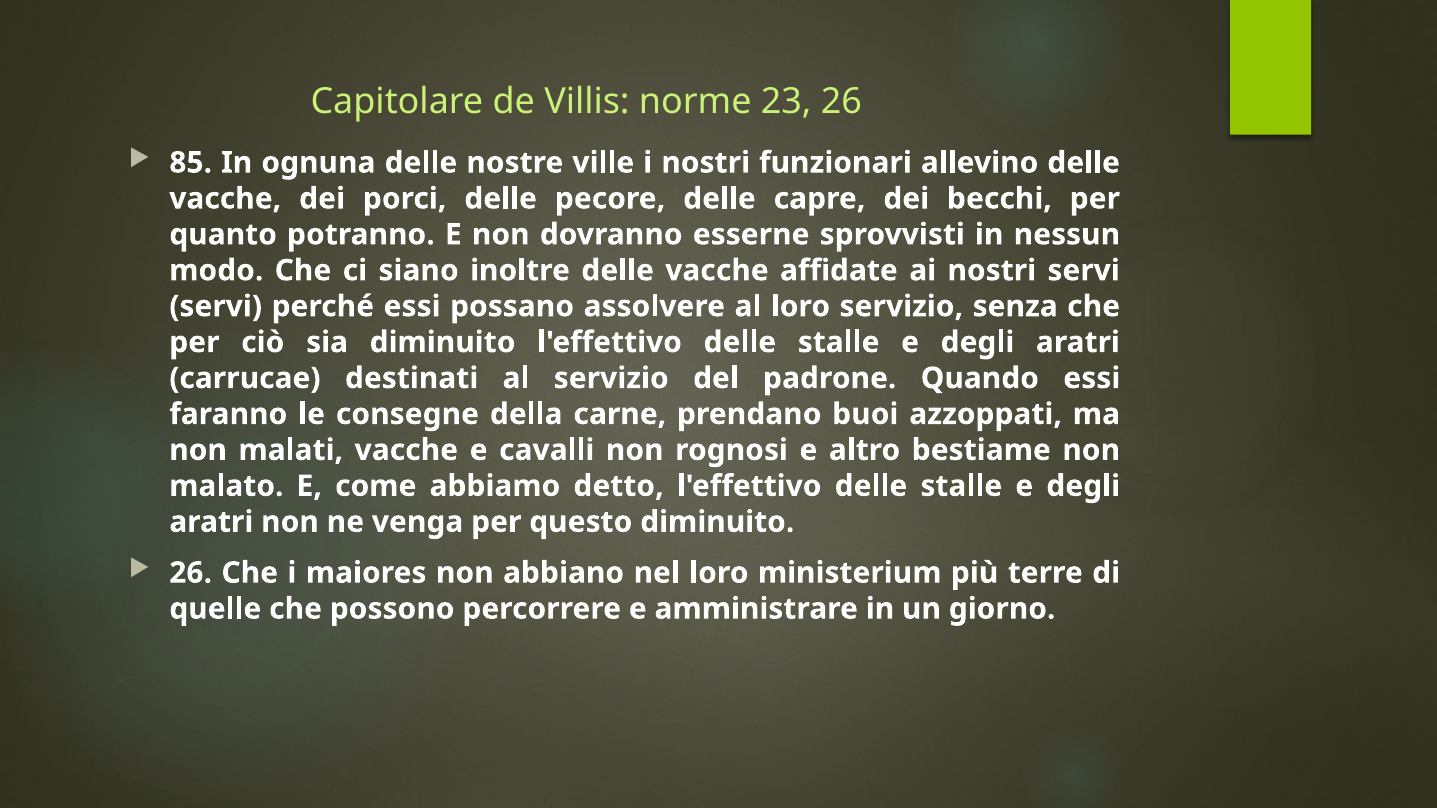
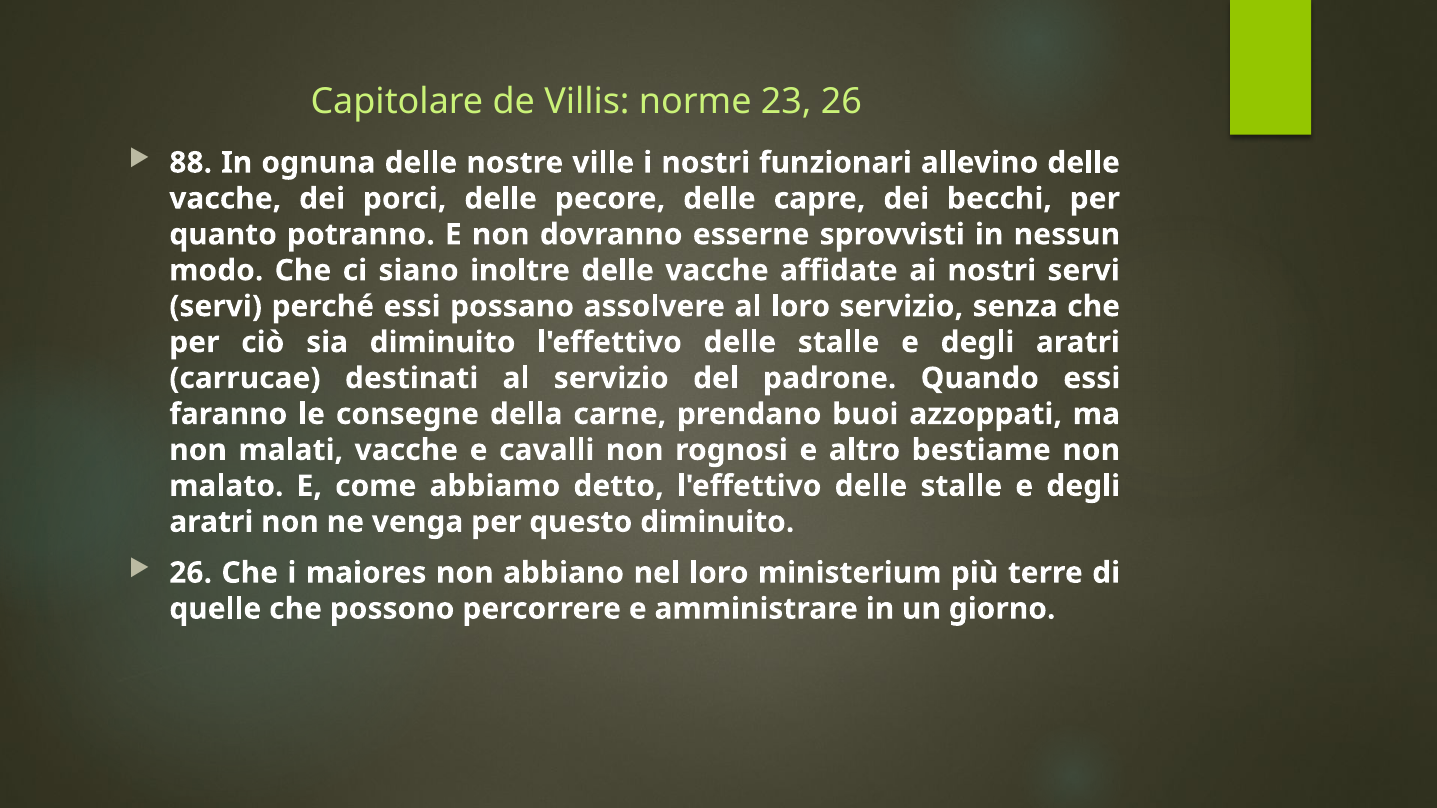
85: 85 -> 88
